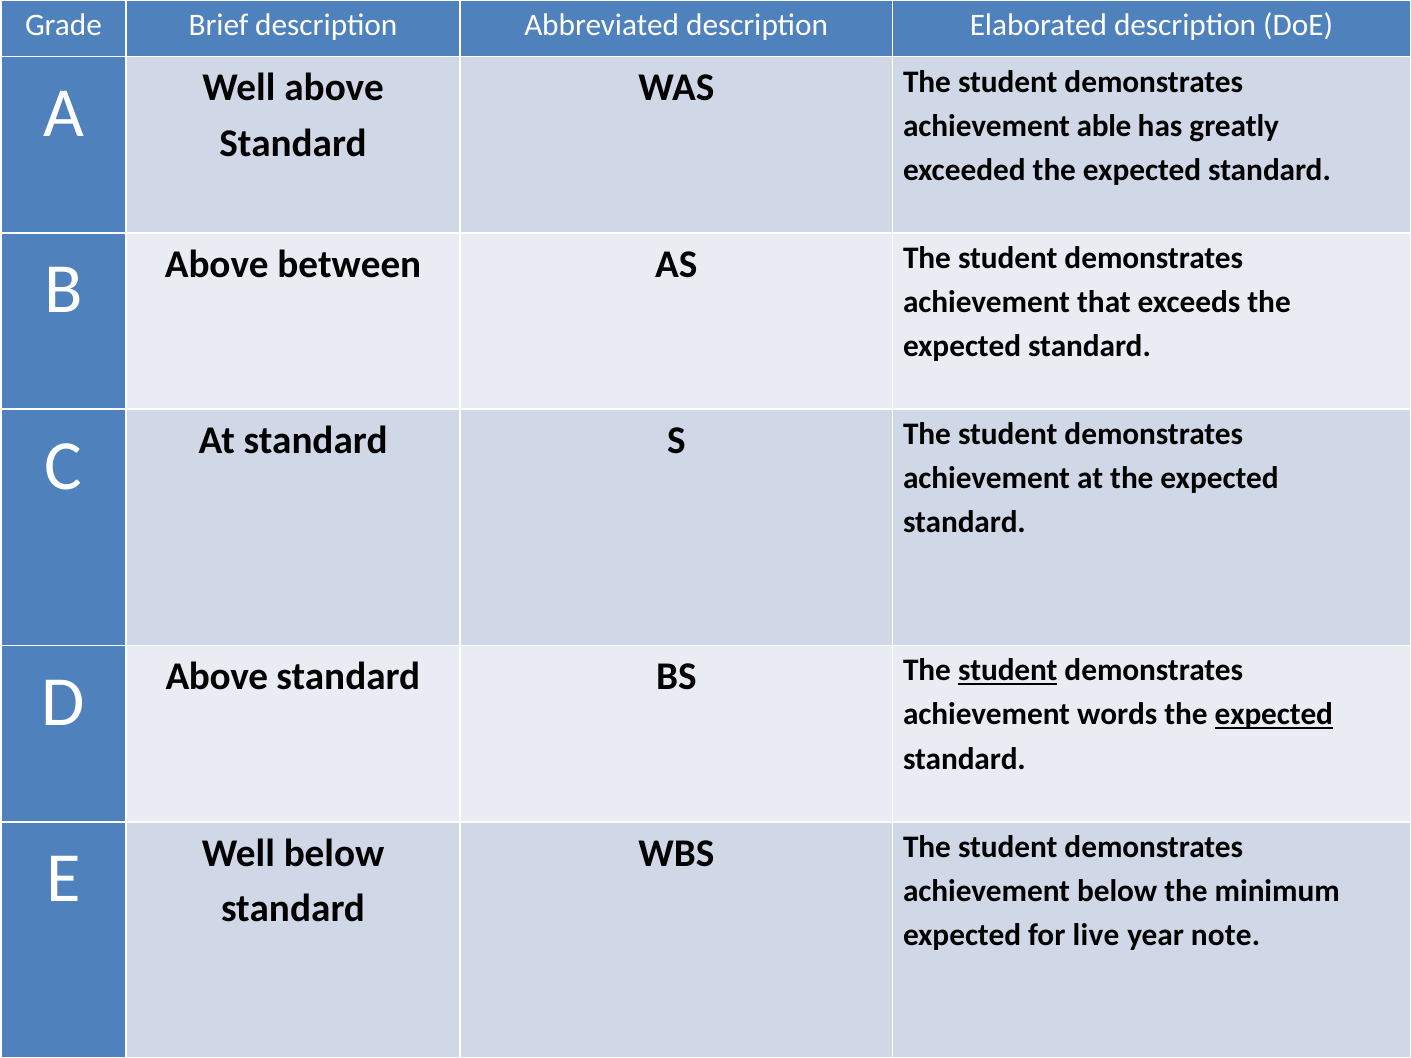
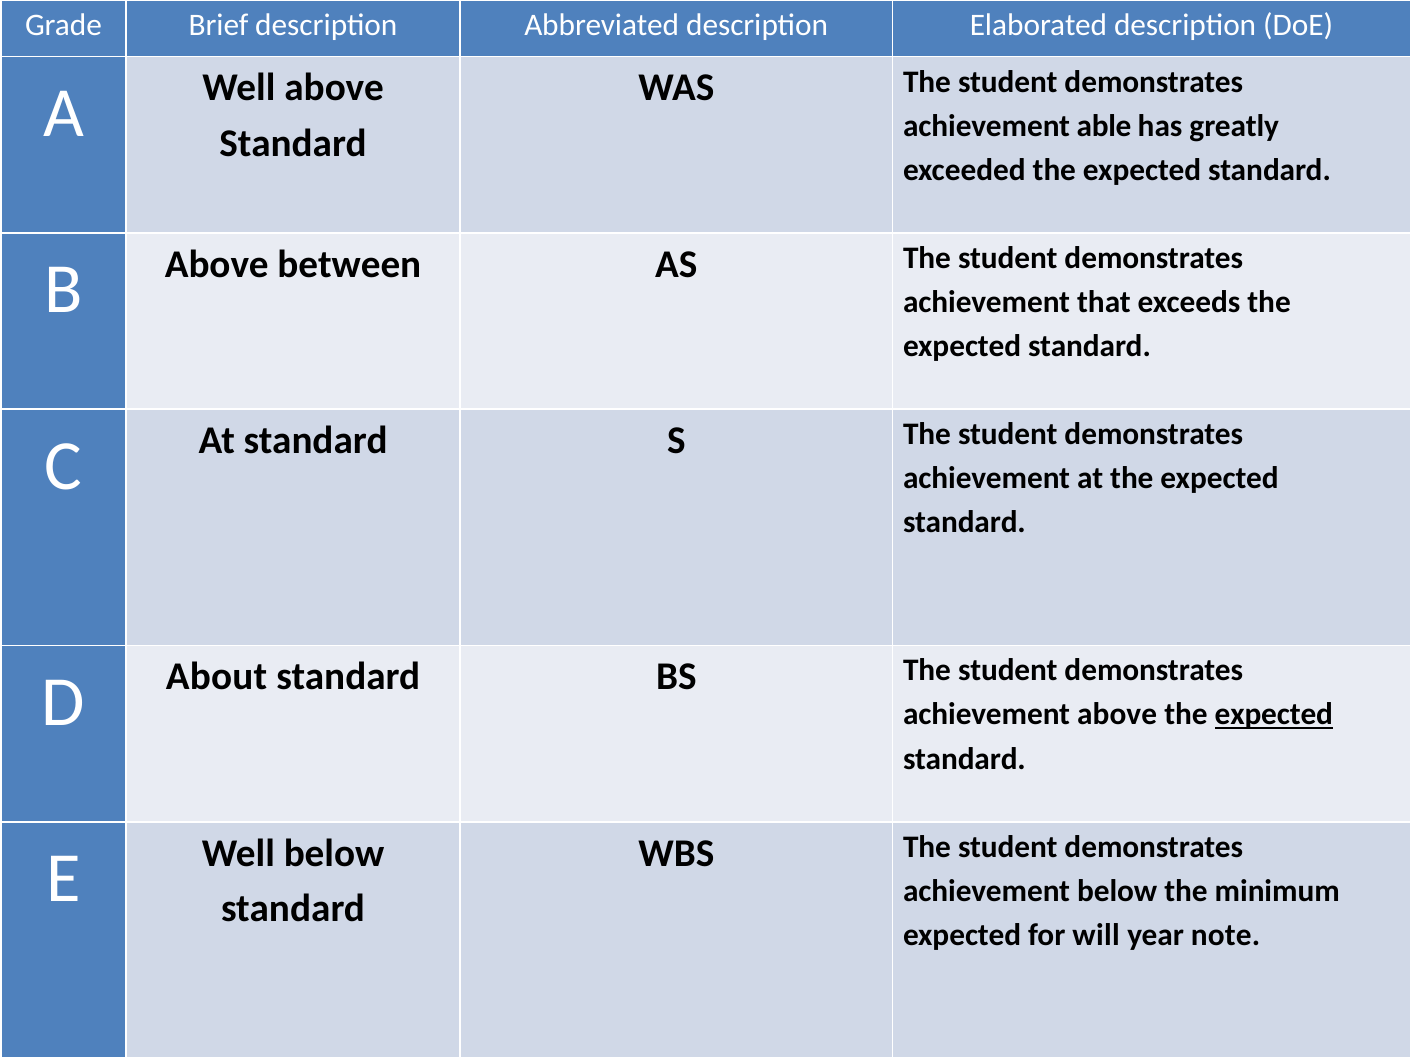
D Above: Above -> About
student at (1008, 671) underline: present -> none
achievement words: words -> above
live: live -> will
